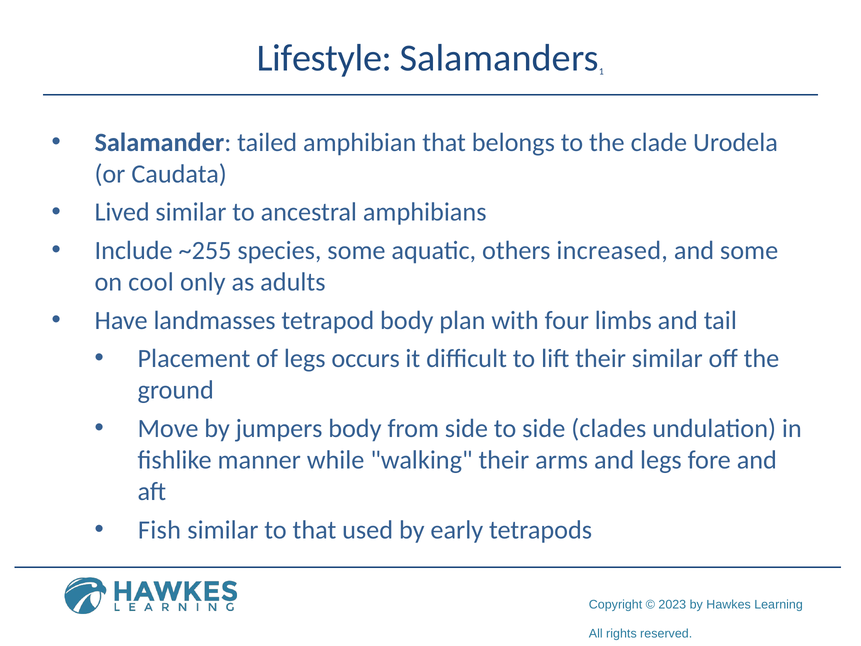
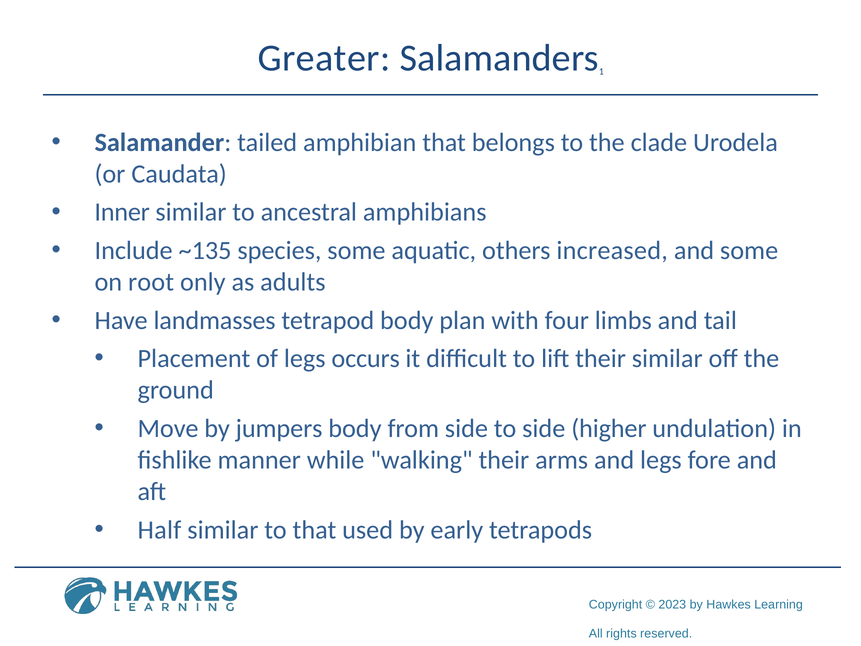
Lifestyle: Lifestyle -> Greater
Lived: Lived -> Inner
~255: ~255 -> ~135
cool: cool -> root
clades: clades -> higher
Fish: Fish -> Half
